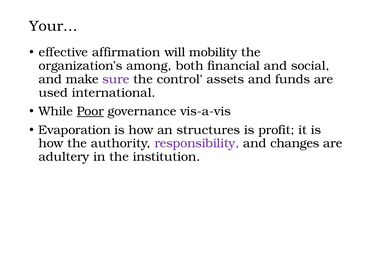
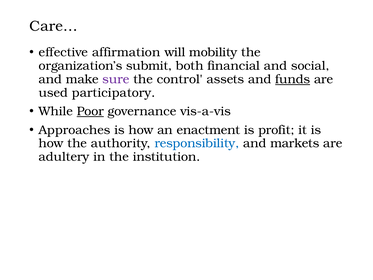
Your…: Your… -> Care…
among: among -> submit
funds underline: none -> present
international: international -> participatory
Evaporation: Evaporation -> Approaches
structures: structures -> enactment
responsibility colour: purple -> blue
changes: changes -> markets
